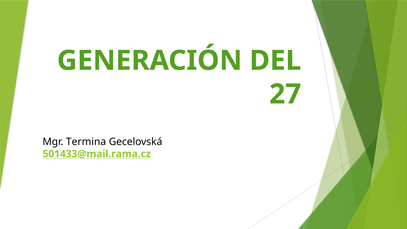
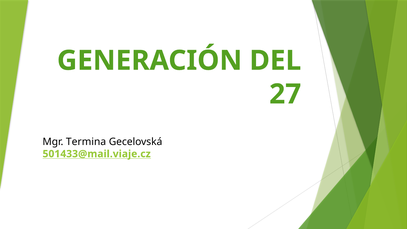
501433@mail.rama.cz: 501433@mail.rama.cz -> 501433@mail.viaje.cz
